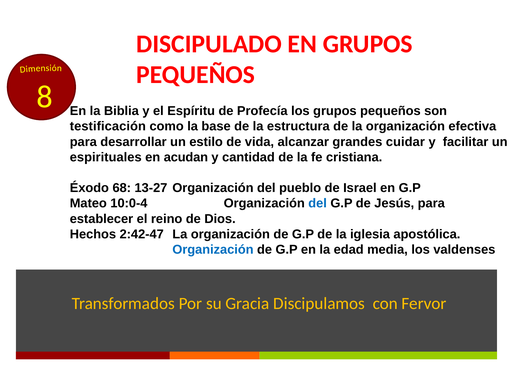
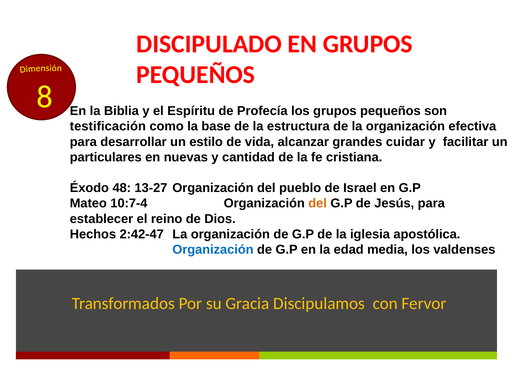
espirituales: espirituales -> particulares
acudan: acudan -> nuevas
68: 68 -> 48
10:0-4: 10:0-4 -> 10:7-4
del at (318, 203) colour: blue -> orange
